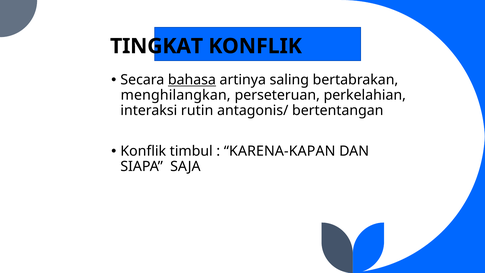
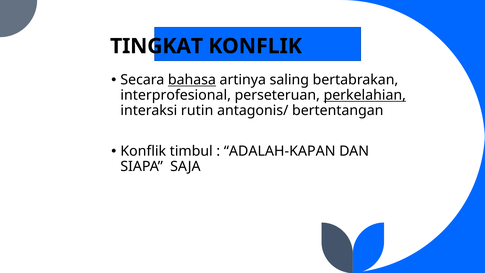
menghilangkan: menghilangkan -> interprofesional
perkelahian underline: none -> present
KARENA-KAPAN: KARENA-KAPAN -> ADALAH-KAPAN
